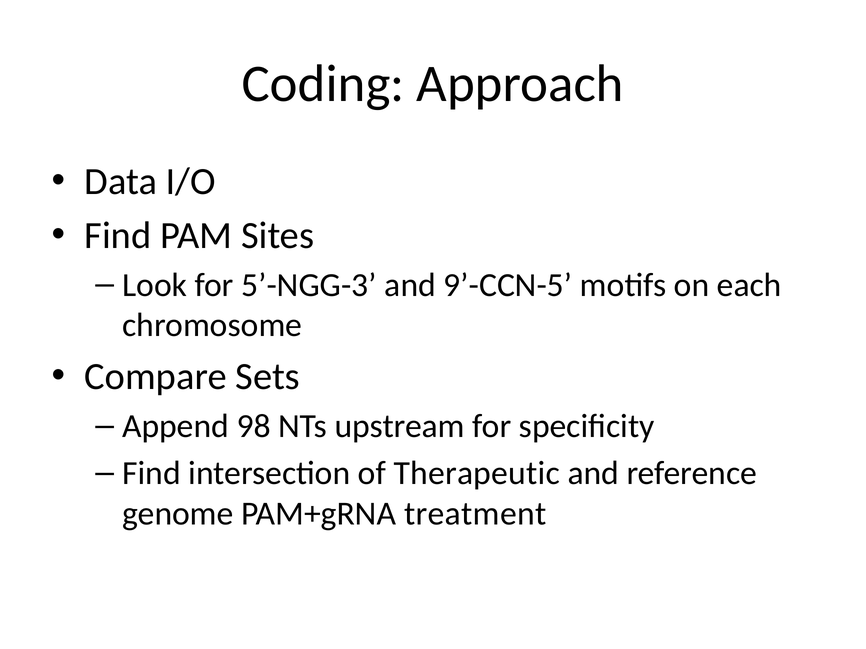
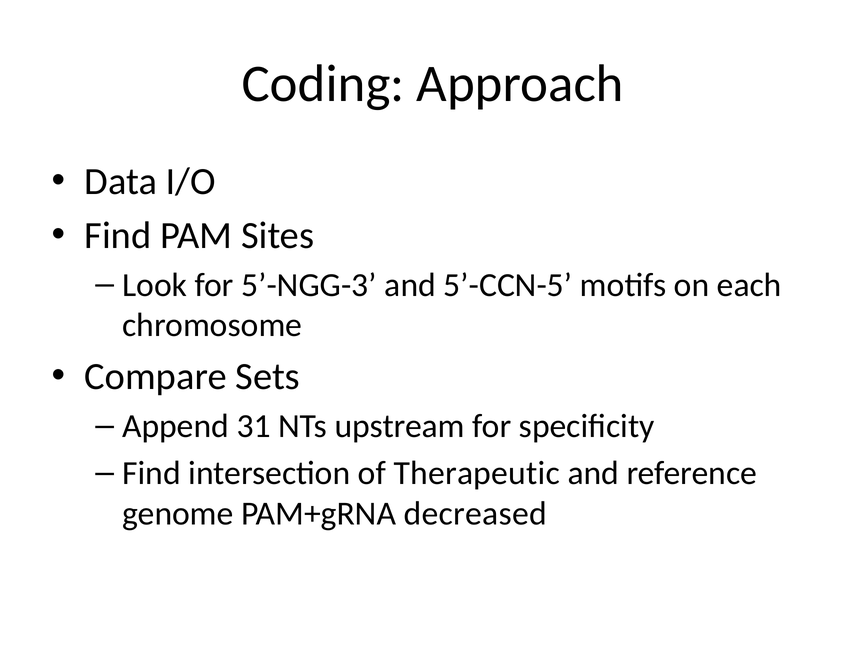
9’-CCN-5: 9’-CCN-5 -> 5’-CCN-5
98: 98 -> 31
treatment: treatment -> decreased
